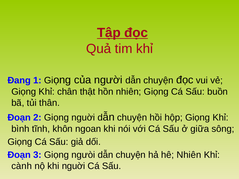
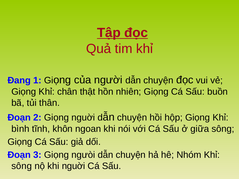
hê Nhiên: Nhiên -> Nhóm
cành at (22, 166): cành -> sông
